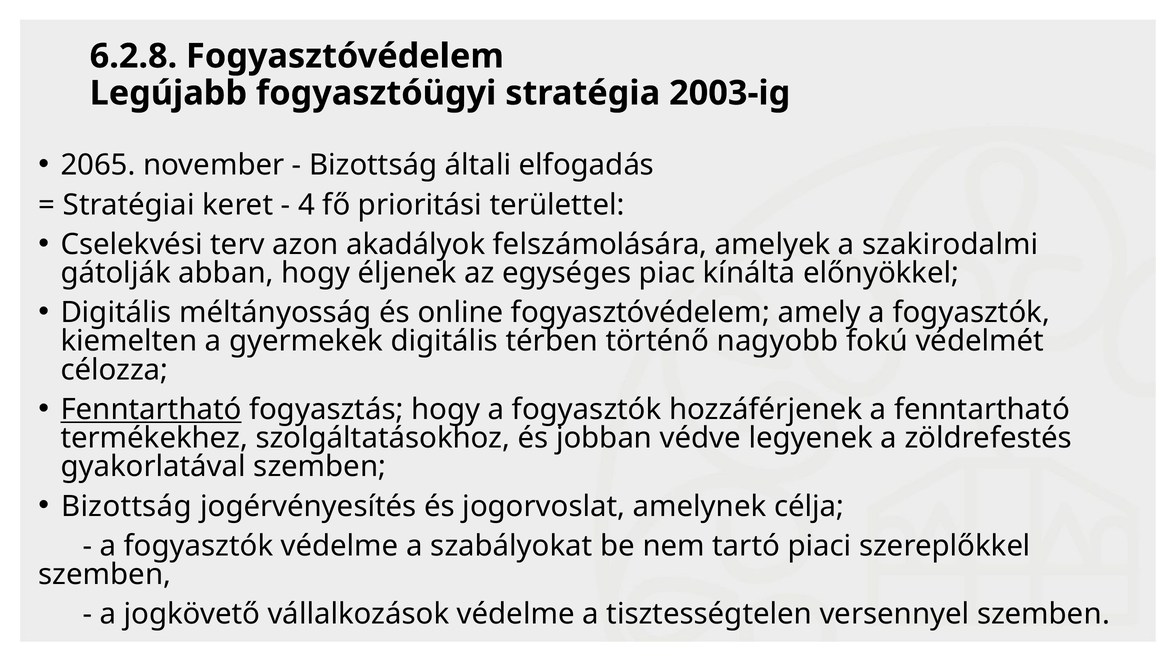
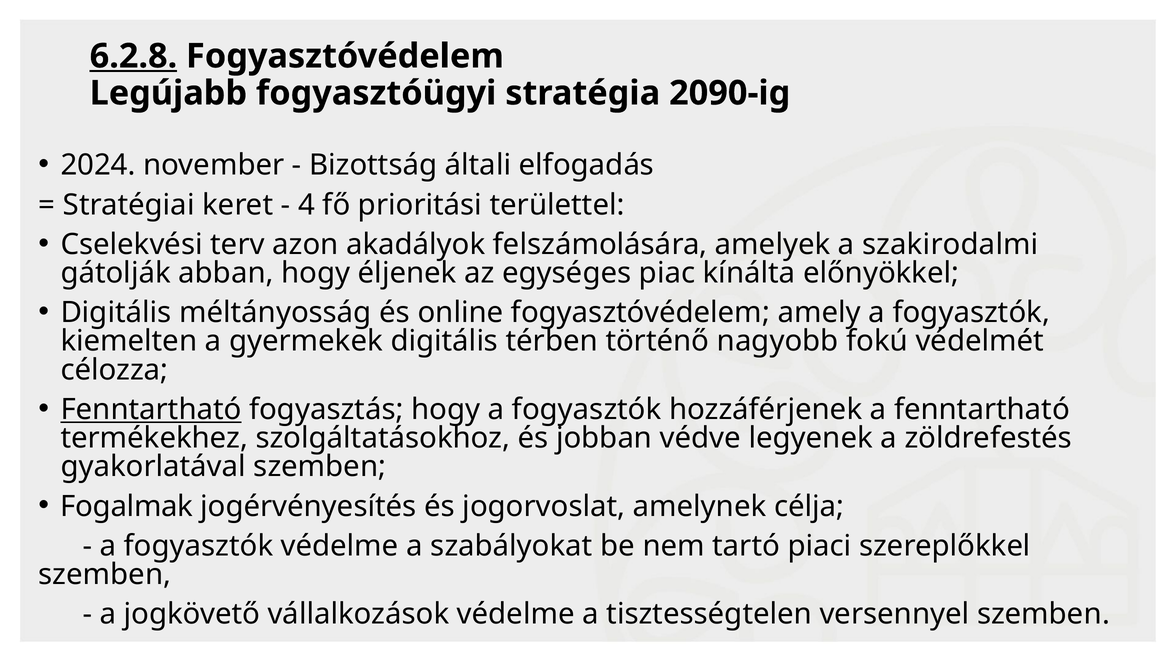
6.2.8 underline: none -> present
2003-ig: 2003-ig -> 2090-ig
2065: 2065 -> 2024
Bizottság at (126, 506): Bizottság -> Fogalmak
